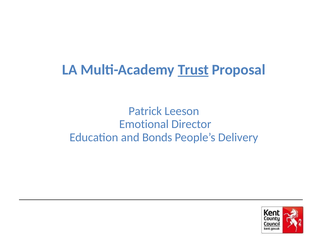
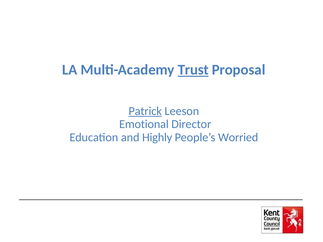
Patrick underline: none -> present
Bonds: Bonds -> Highly
Delivery: Delivery -> Worried
